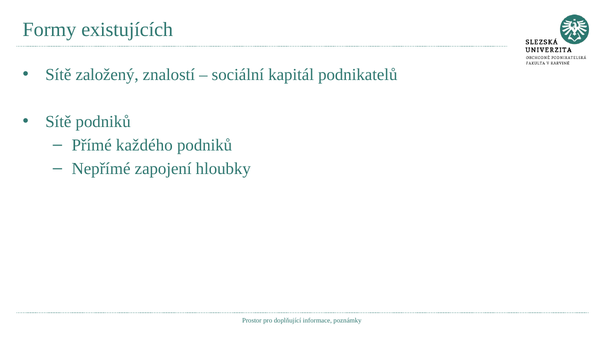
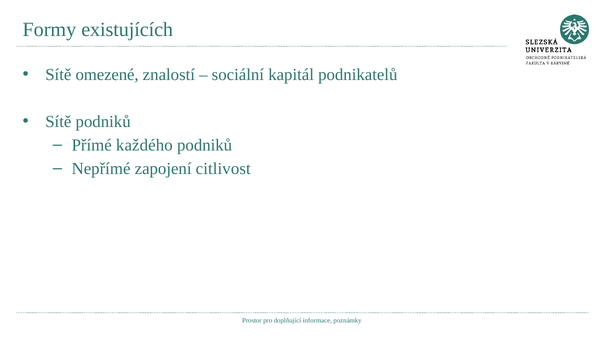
založený: založený -> omezené
hloubky: hloubky -> citlivost
